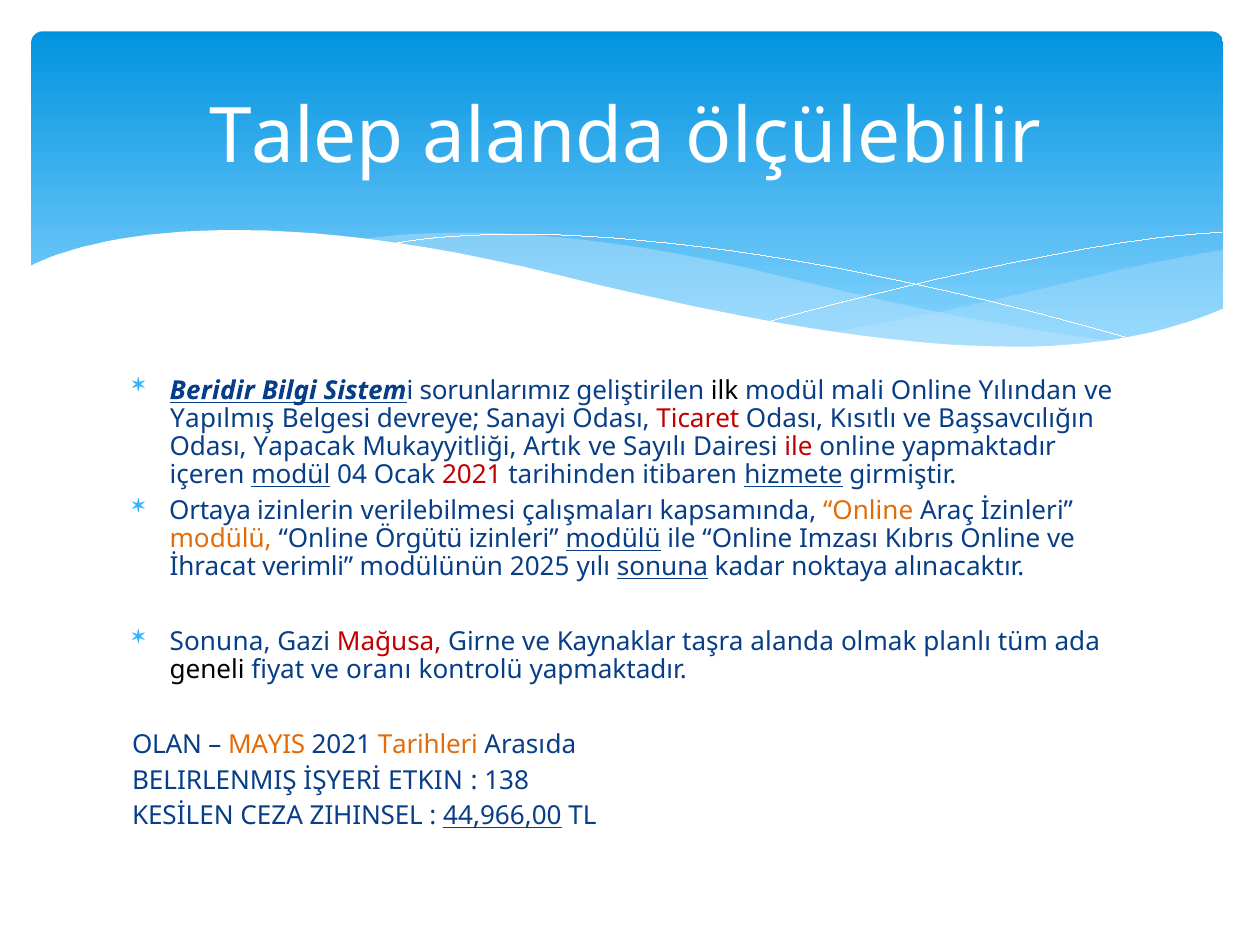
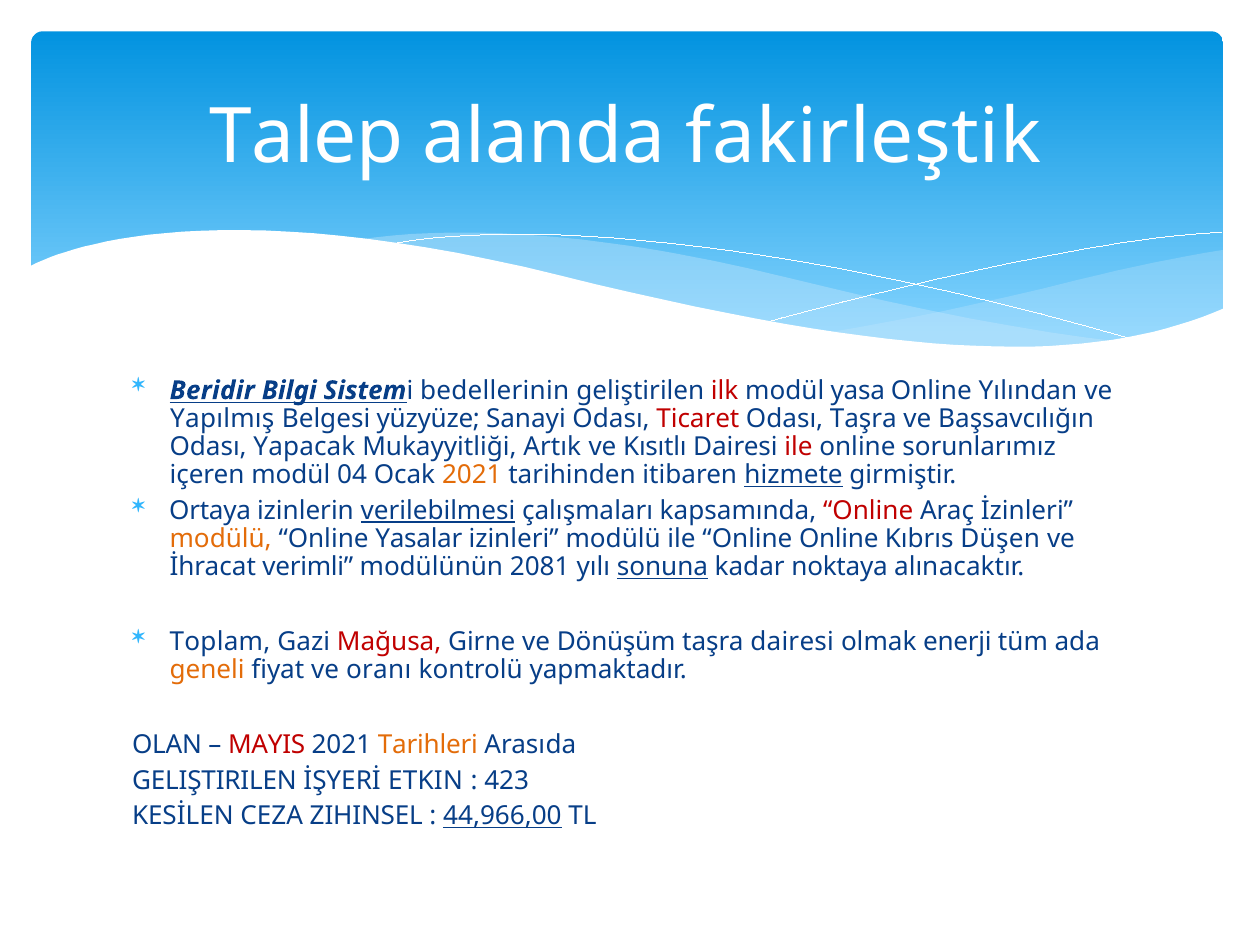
ölçülebilir: ölçülebilir -> fakirleştik
sorunlarımız: sorunlarımız -> bedellerinin
ilk colour: black -> red
mali: mali -> yasa
devreye: devreye -> yüzyüze
Odası Kısıtlı: Kısıtlı -> Taşra
Sayılı: Sayılı -> Kısıtlı
online yapmaktadır: yapmaktadır -> sorunlarımız
modül at (291, 475) underline: present -> none
2021 at (472, 475) colour: red -> orange
verilebilmesi underline: none -> present
Online at (868, 511) colour: orange -> red
Örgütü: Örgütü -> Yasalar
modülü at (613, 539) underline: present -> none
Online Imzası: Imzası -> Online
Kıbrıs Online: Online -> Düşen
2025: 2025 -> 2081
Sonuna at (220, 642): Sonuna -> Toplam
Kaynaklar: Kaynaklar -> Dönüşüm
taşra alanda: alanda -> dairesi
planlı: planlı -> enerji
geneli colour: black -> orange
MAYIS colour: orange -> red
BELIRLENMIŞ at (214, 780): BELIRLENMIŞ -> GELIŞTIRILEN
138: 138 -> 423
